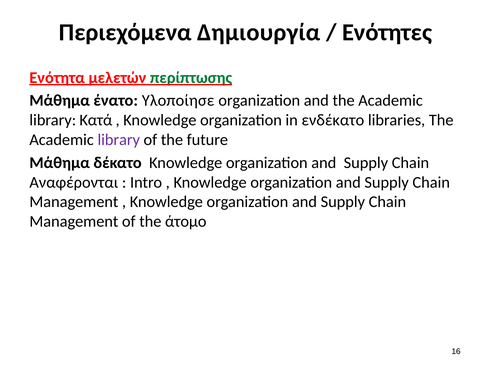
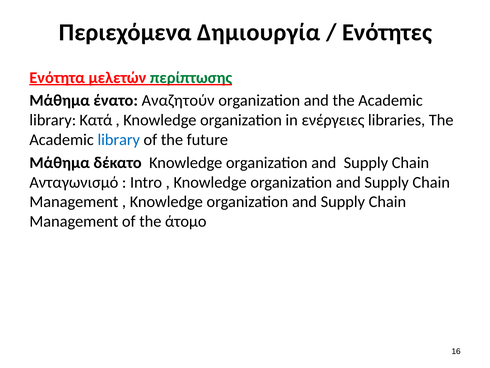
Υλοποίησε: Υλοποίησε -> Αναζητούν
ενδέκατο: ενδέκατο -> ενέργειες
library at (119, 140) colour: purple -> blue
Αναφέρονται: Αναφέρονται -> Ανταγωνισμό
